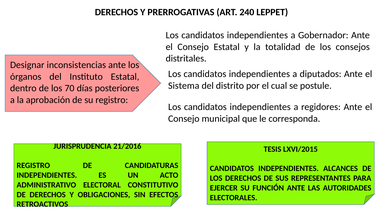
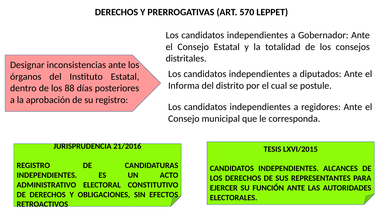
240: 240 -> 570
Sistema: Sistema -> Informa
70: 70 -> 88
